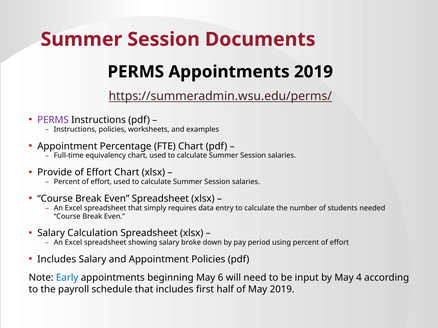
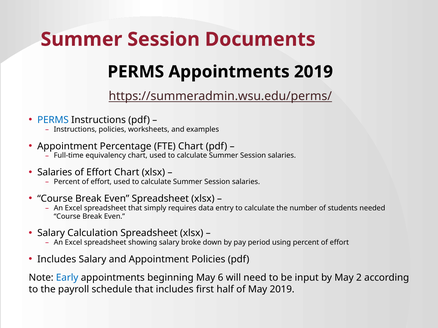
PERMS at (53, 120) colour: purple -> blue
Provide at (55, 173): Provide -> Salaries
4: 4 -> 2
